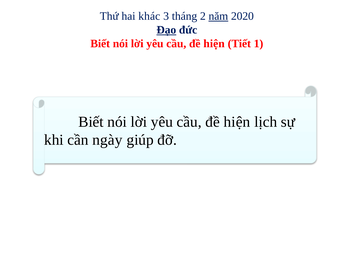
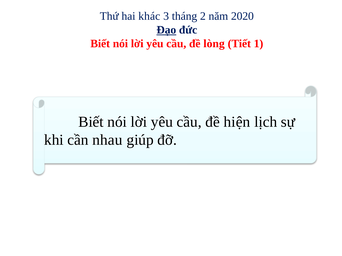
năm underline: present -> none
hiện at (214, 44): hiện -> lòng
ngày: ngày -> nhau
